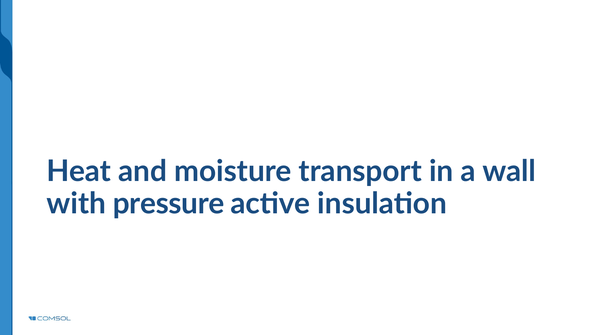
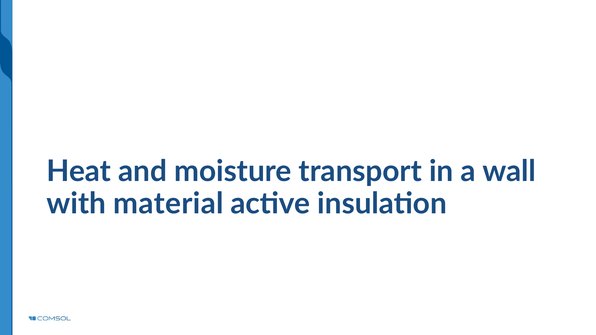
pressure: pressure -> material
